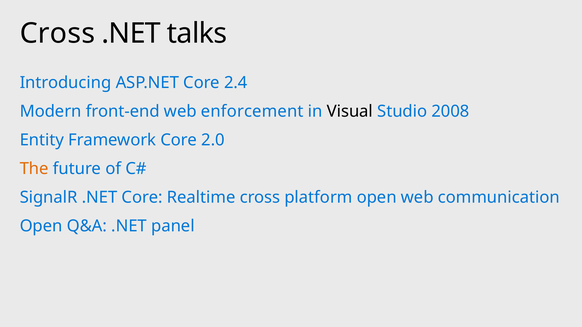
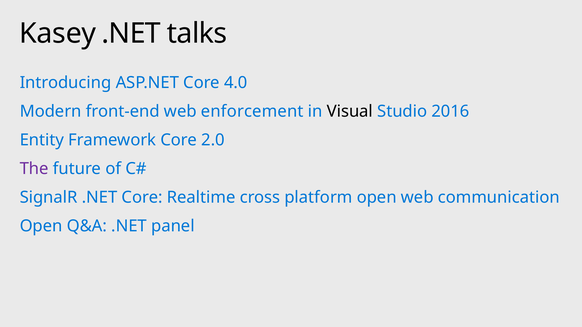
Cross at (57, 33): Cross -> Kasey
2.4: 2.4 -> 4.0
2008: 2008 -> 2016
The colour: orange -> purple
